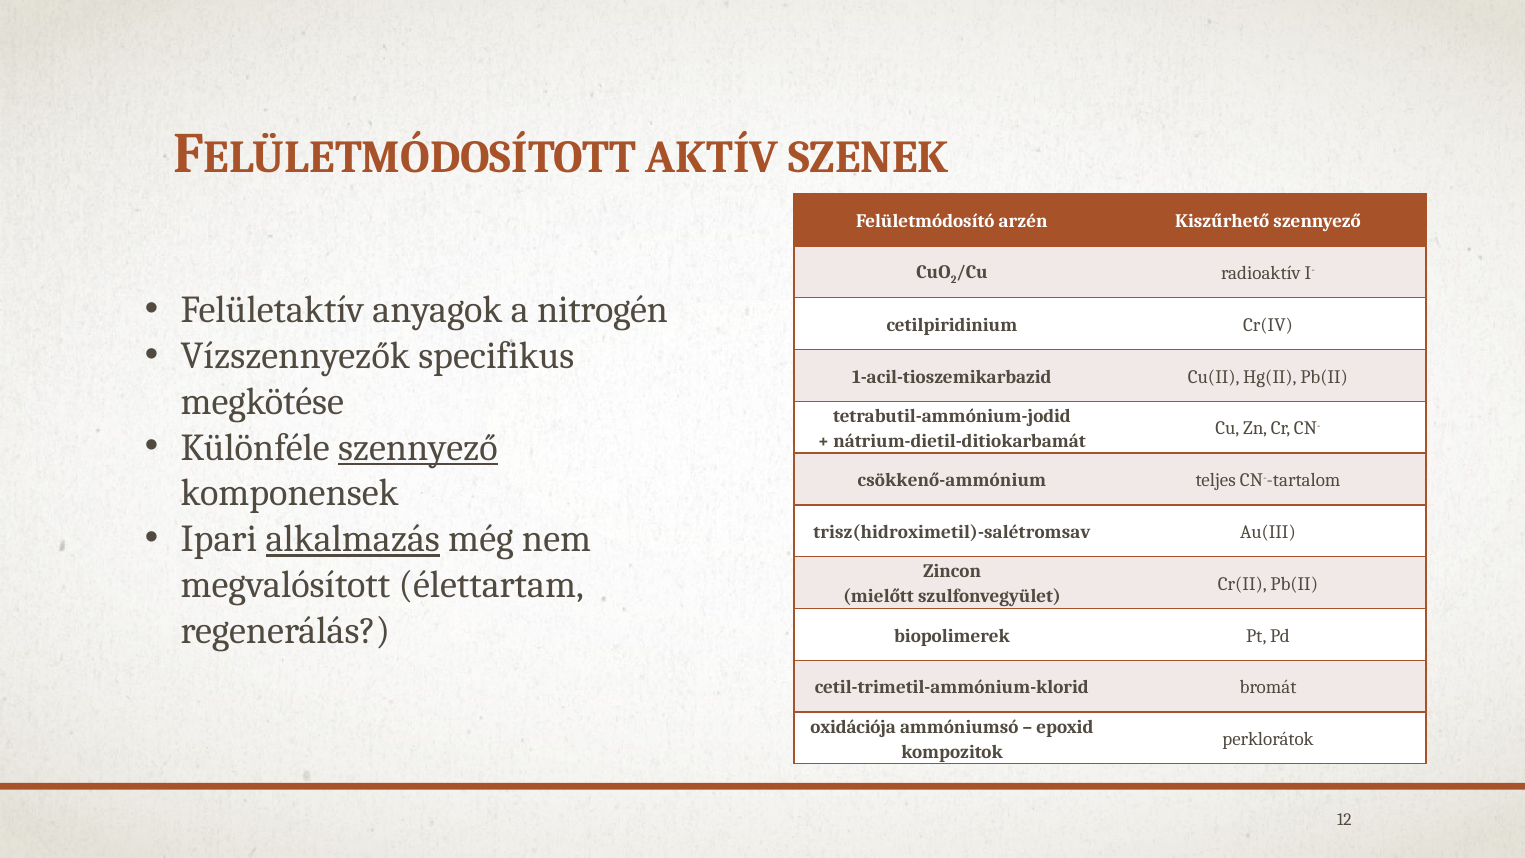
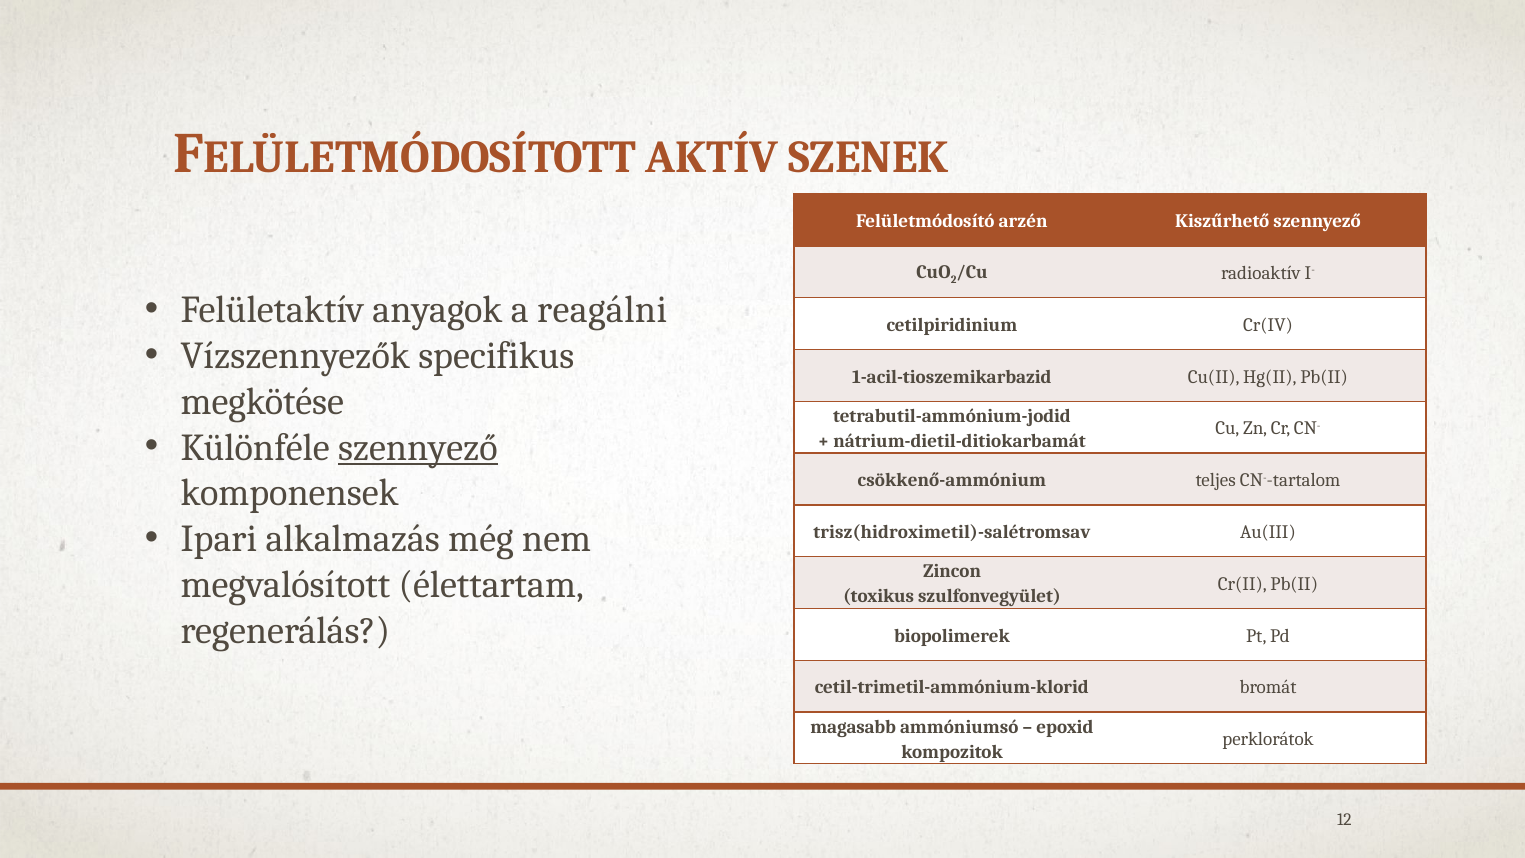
nitrogén: nitrogén -> reagálni
alkalmazás underline: present -> none
mielőtt: mielőtt -> toxikus
oxidációja: oxidációja -> magasabb
